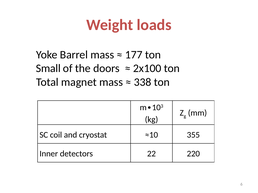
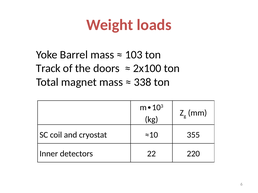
177: 177 -> 103
Small: Small -> Track
